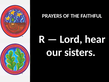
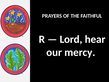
sisters: sisters -> mercy
